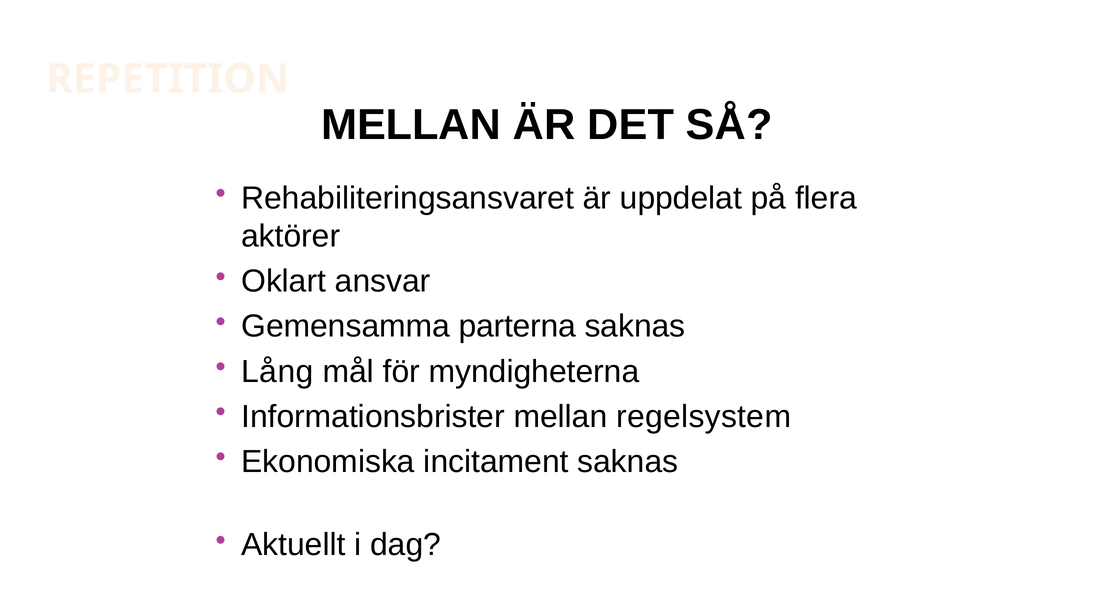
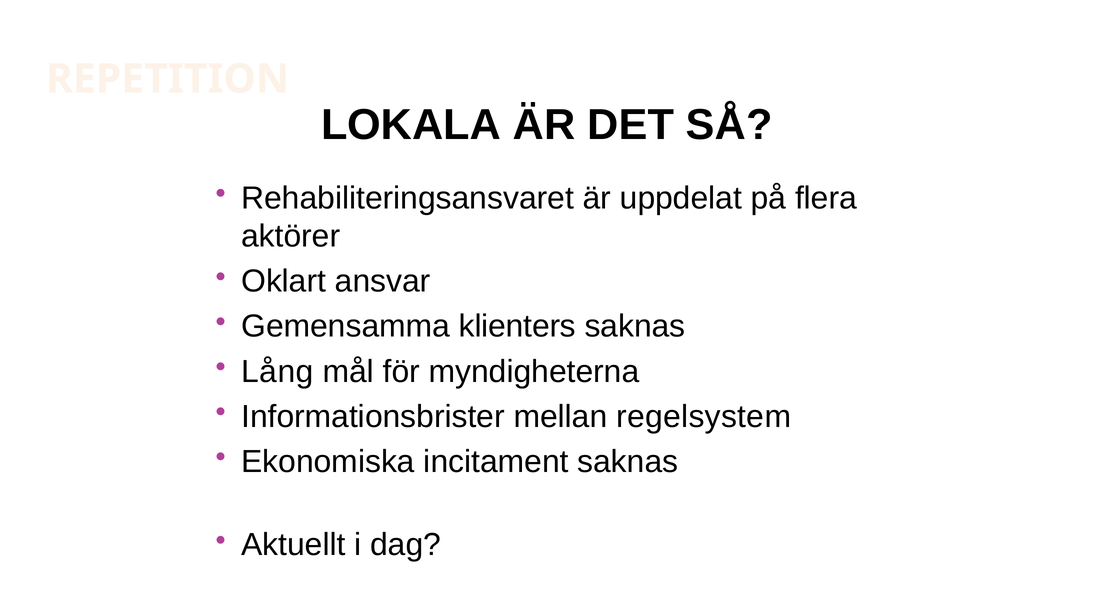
MELLAN at (411, 125): MELLAN -> LOKALA
parterna: parterna -> klienters
